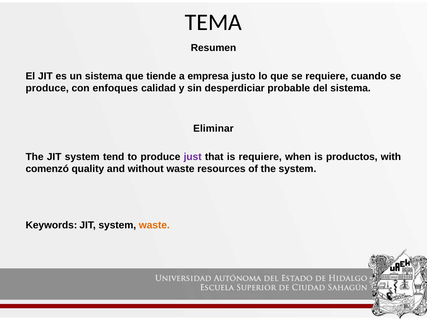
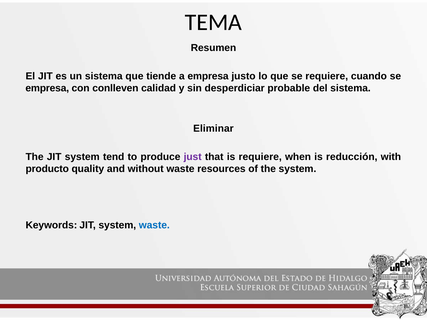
produce at (47, 88): produce -> empresa
enfoques: enfoques -> conlleven
productos: productos -> reducción
comenzó: comenzó -> producto
waste at (154, 225) colour: orange -> blue
